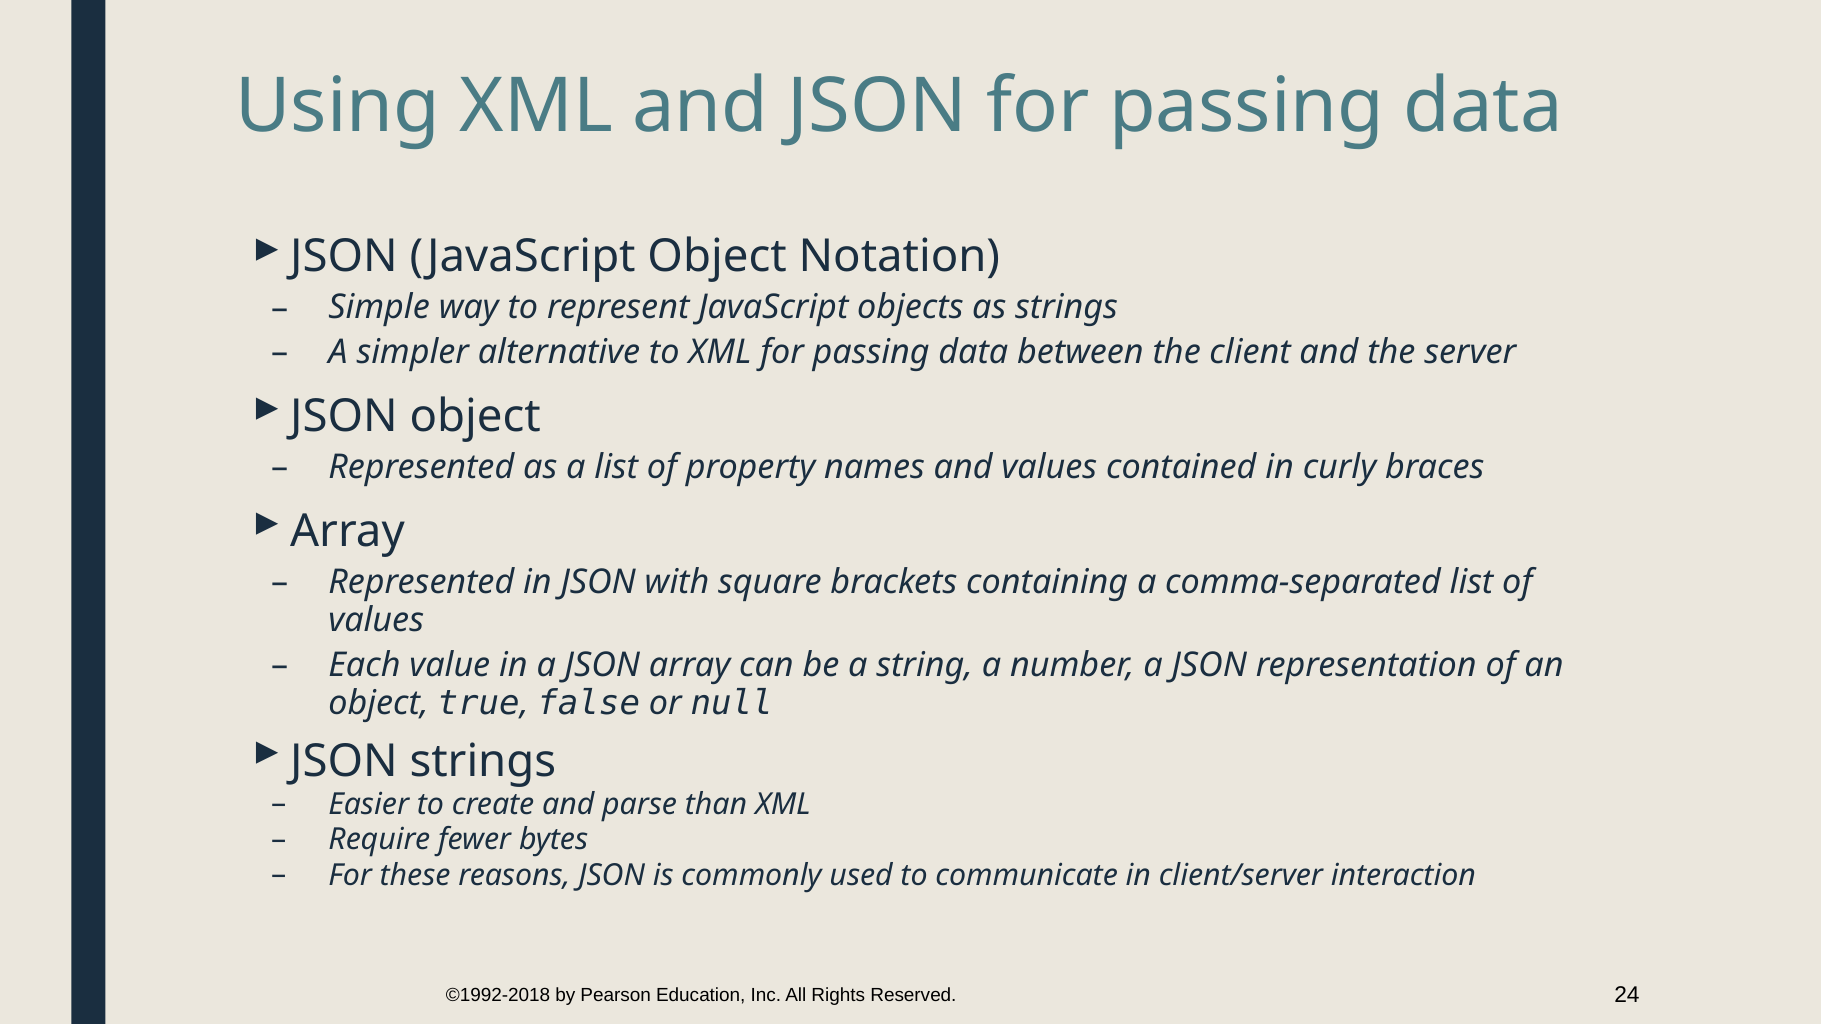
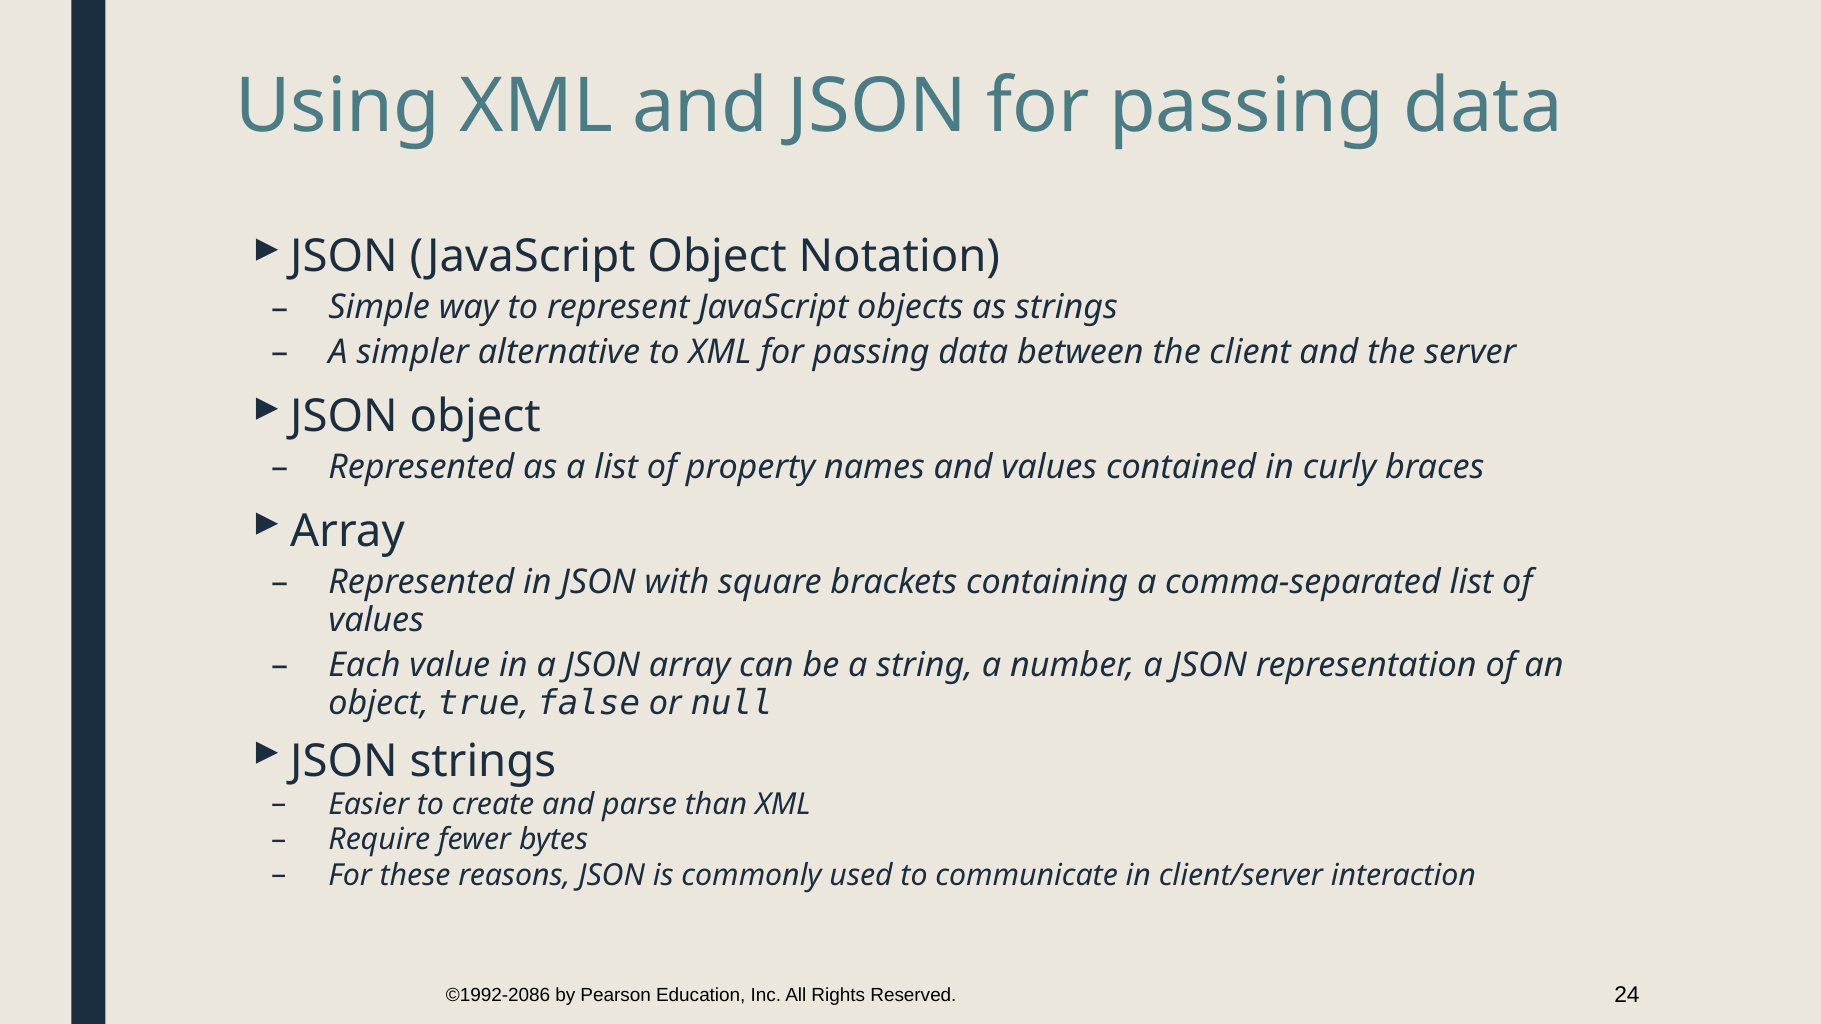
©1992-2018: ©1992-2018 -> ©1992-2086
